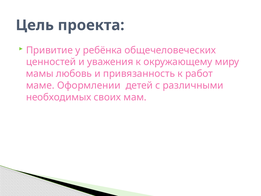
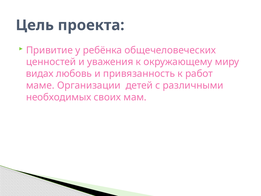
мамы: мамы -> видах
Оформлении: Оформлении -> Организации
